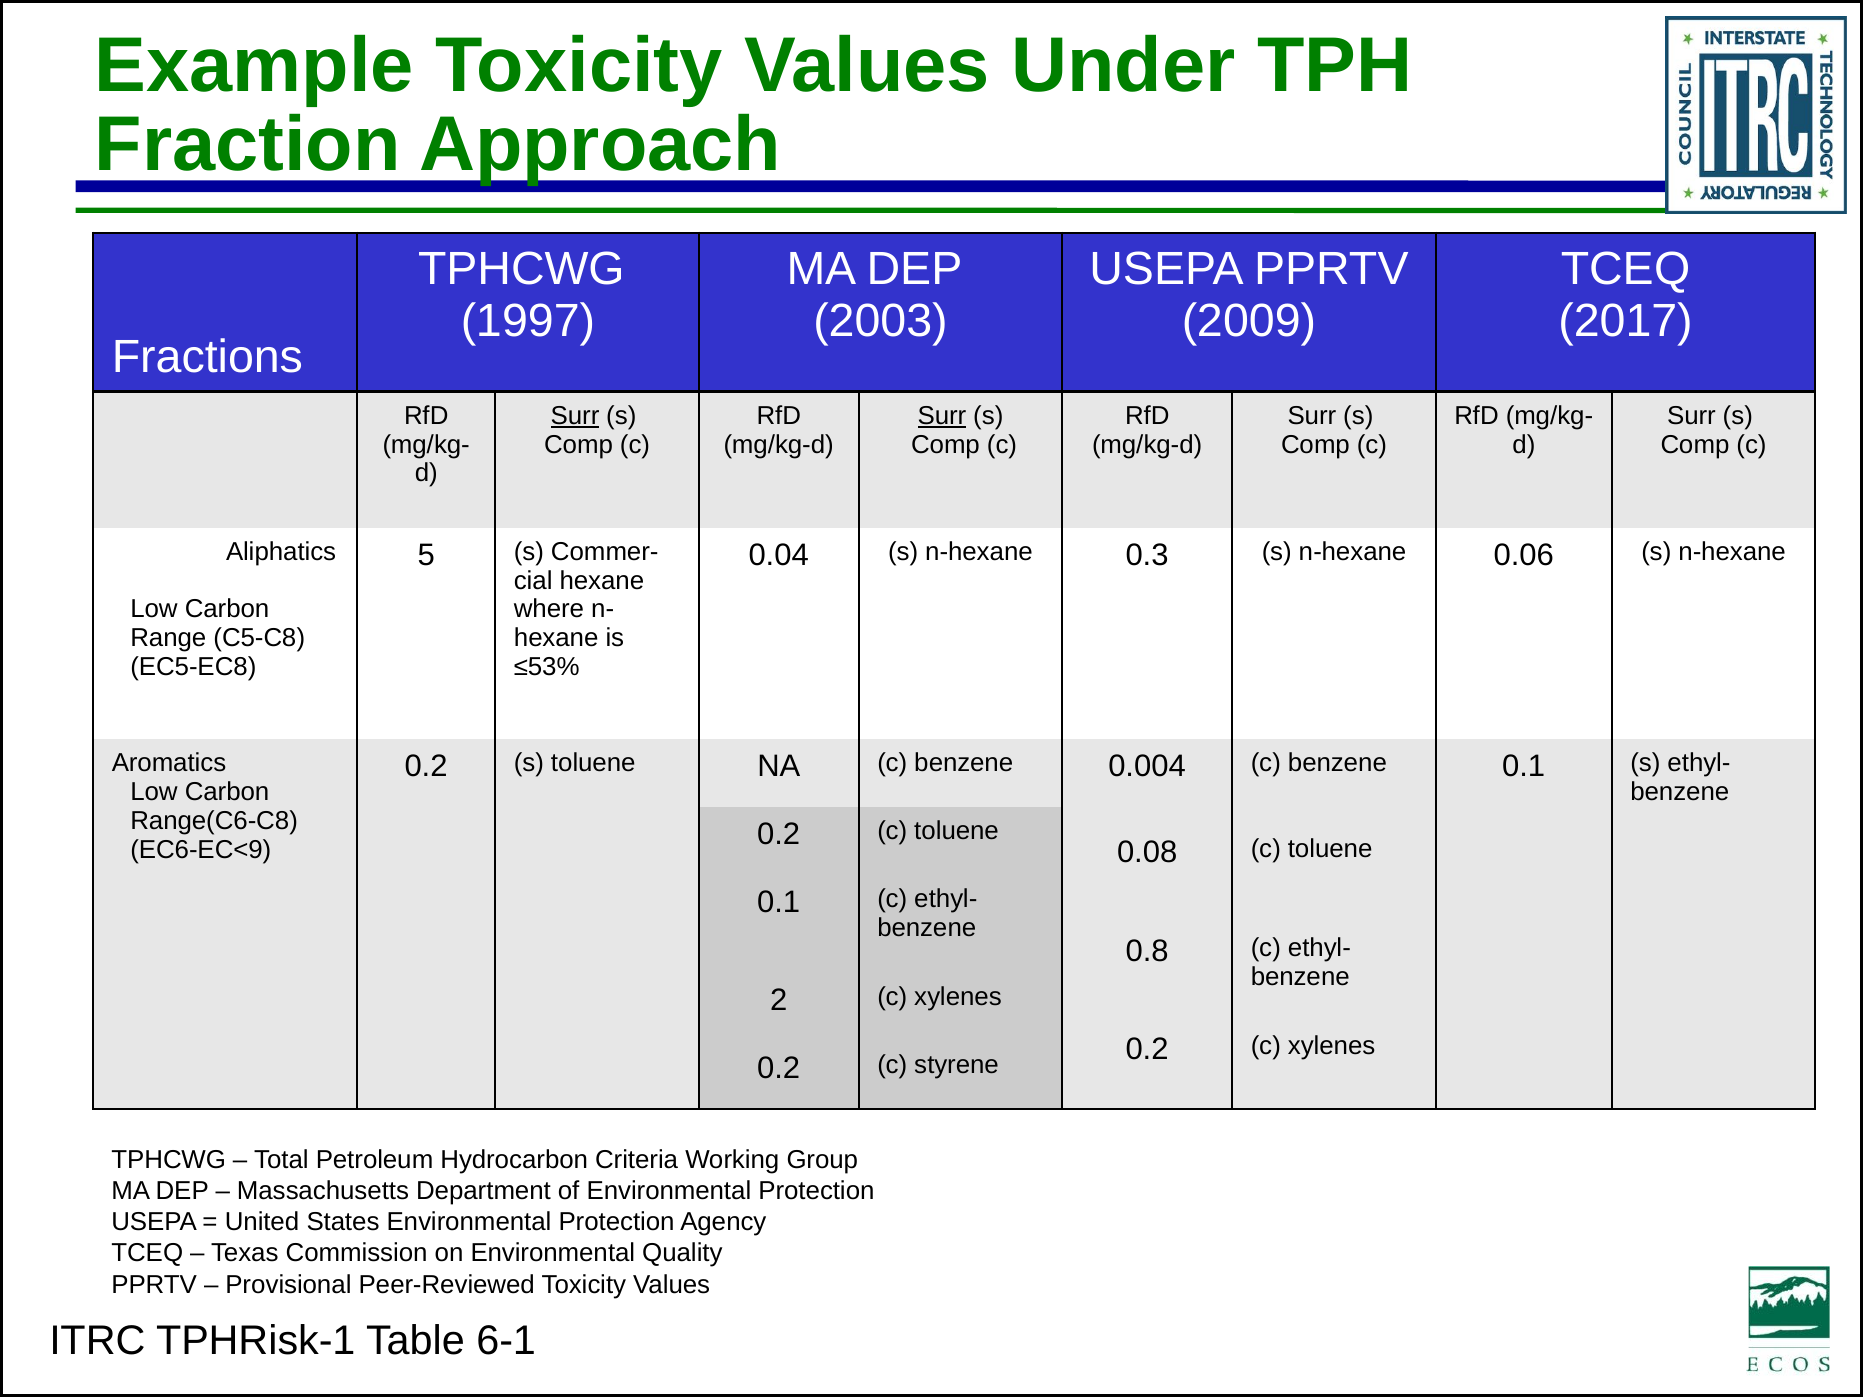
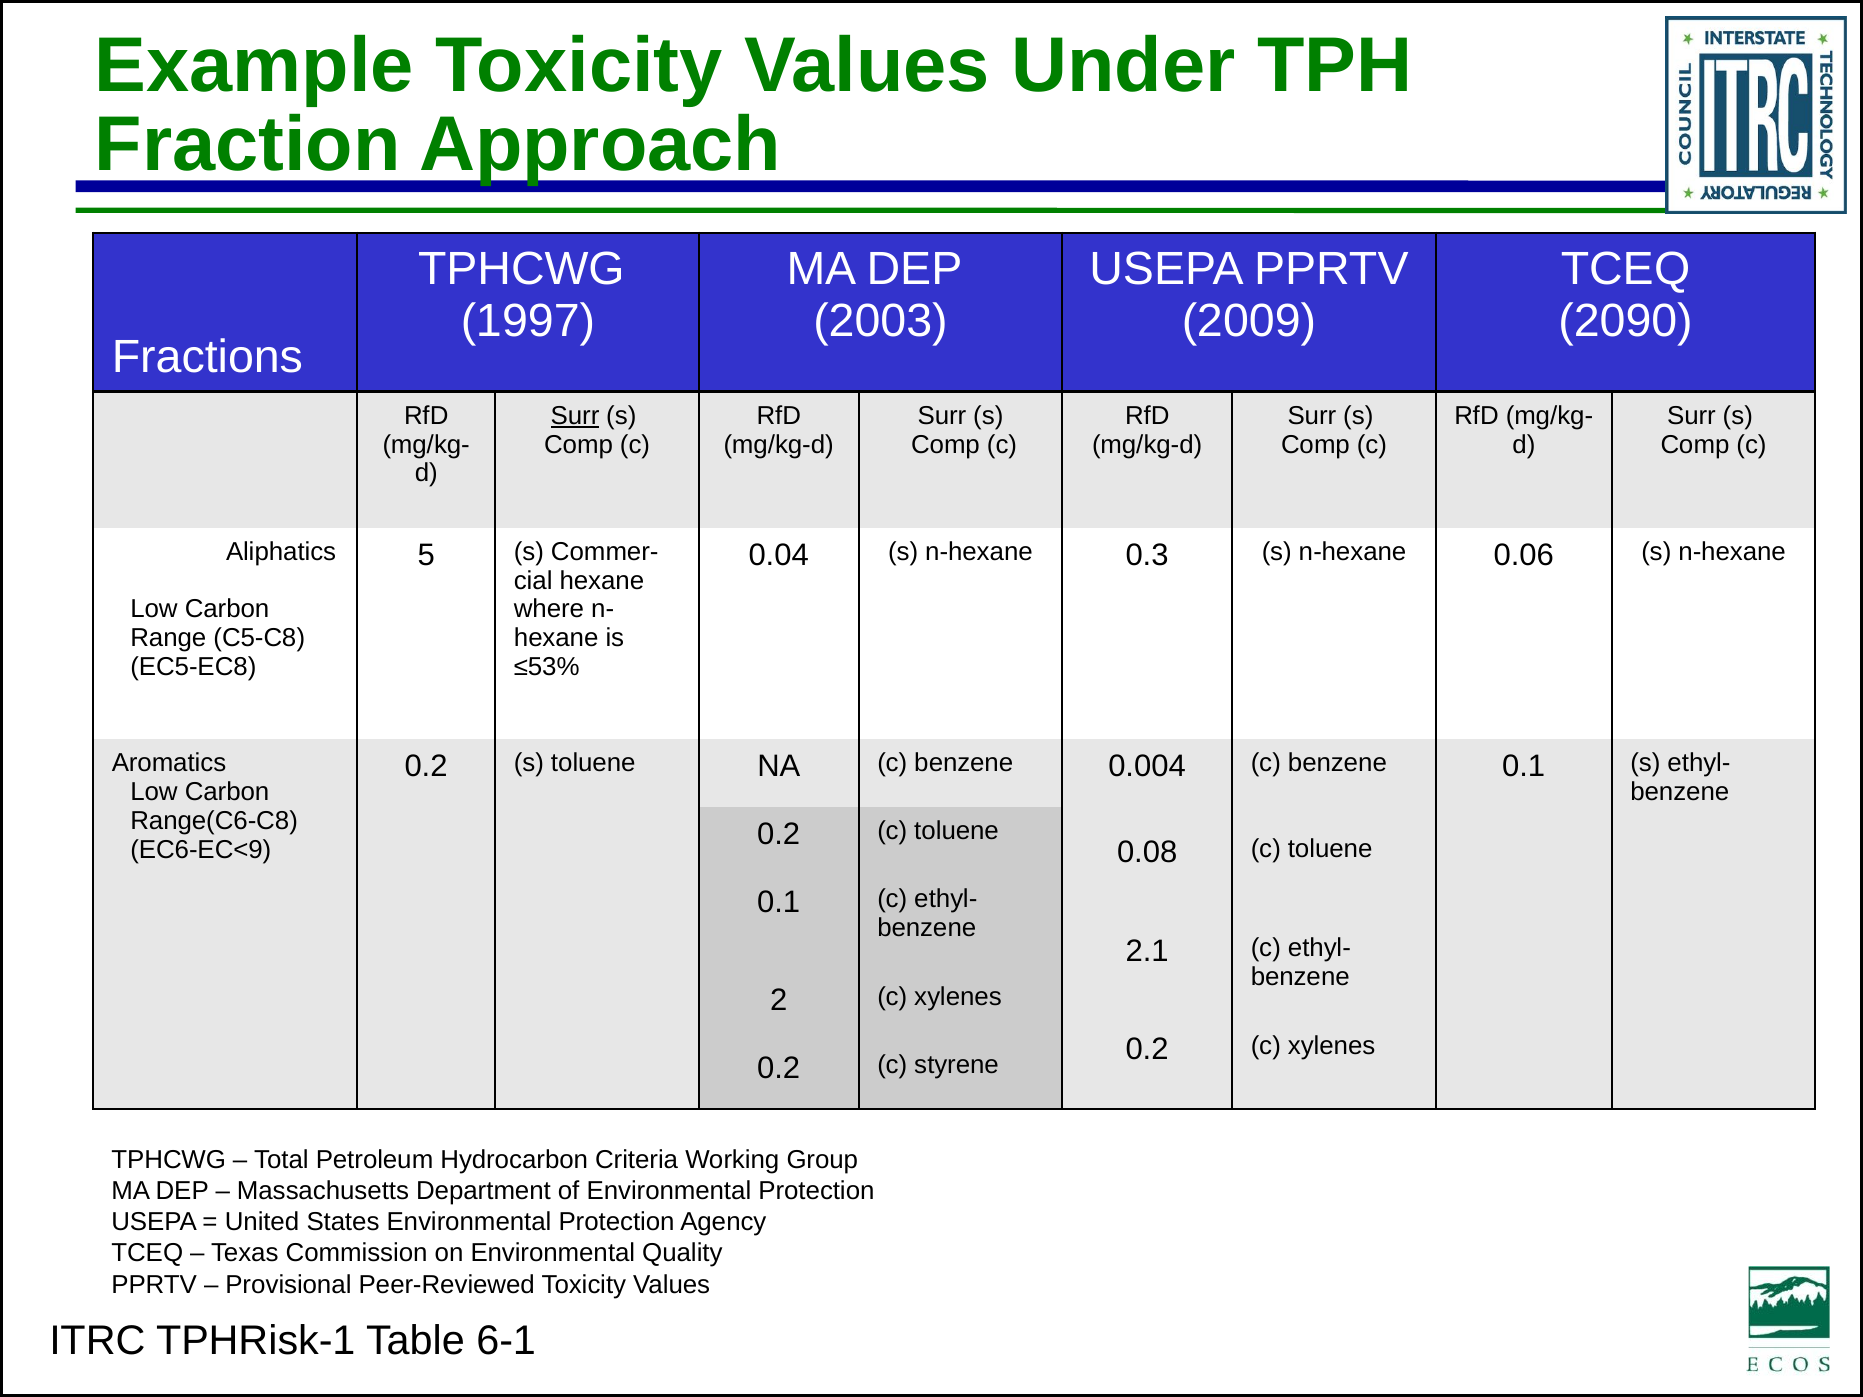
2017: 2017 -> 2090
Surr at (942, 416) underline: present -> none
0.8: 0.8 -> 2.1
